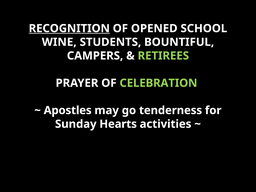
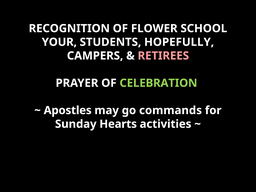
RECOGNITION underline: present -> none
OPENED: OPENED -> FLOWER
WINE: WINE -> YOUR
BOUNTIFUL: BOUNTIFUL -> HOPEFULLY
RETIREES colour: light green -> pink
tenderness: tenderness -> commands
